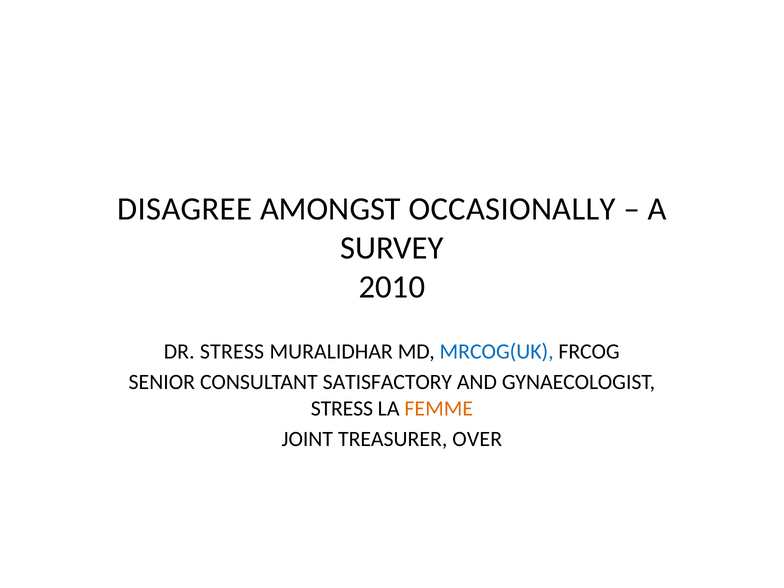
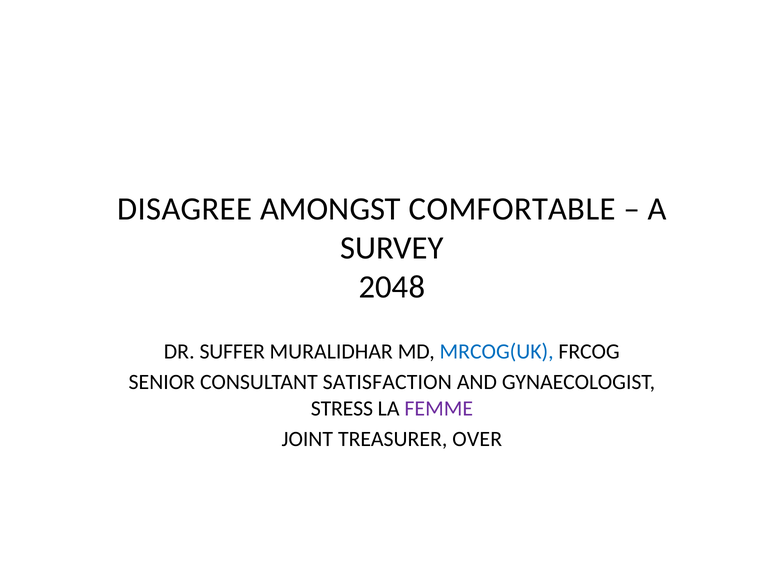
OCCASIONALLY: OCCASIONALLY -> COMFORTABLE
2010: 2010 -> 2048
DR STRESS: STRESS -> SUFFER
SATISFACTORY: SATISFACTORY -> SATISFACTION
FEMME colour: orange -> purple
